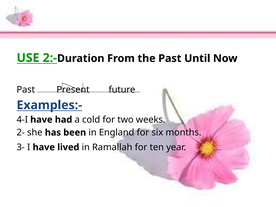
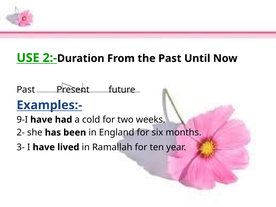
4-I: 4-I -> 9-I
